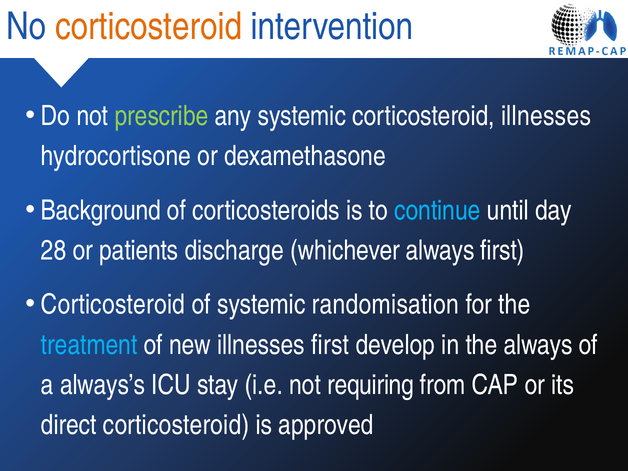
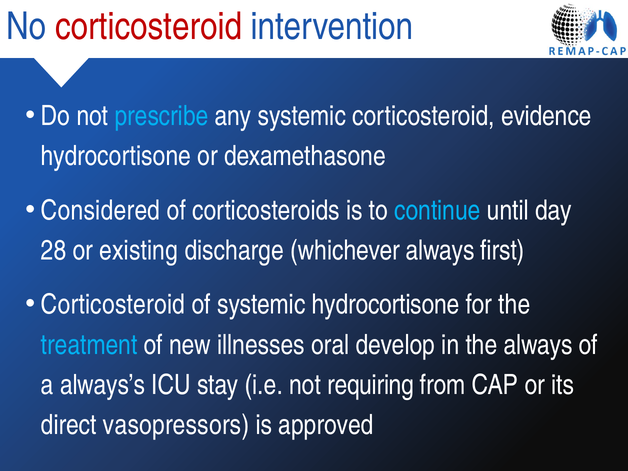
corticosteroid at (149, 27) colour: orange -> red
prescribe colour: light green -> light blue
corticosteroid illnesses: illnesses -> evidence
Background: Background -> Considered
patients: patients -> existing
systemic randomisation: randomisation -> hydrocortisone
illnesses first: first -> oral
direct corticosteroid: corticosteroid -> vasopressors
